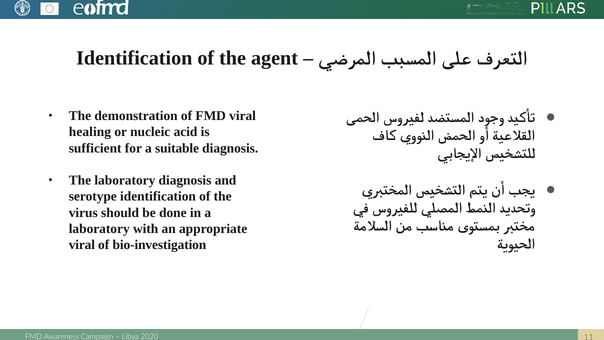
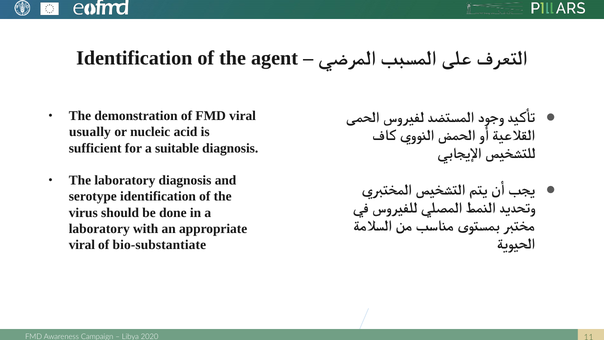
healing: healing -> usually
bio-investigation: bio-investigation -> bio-substantiate
